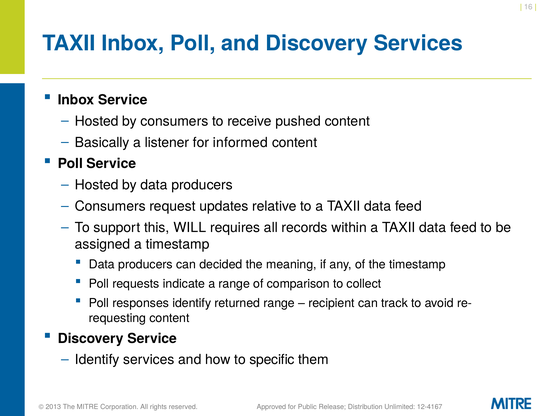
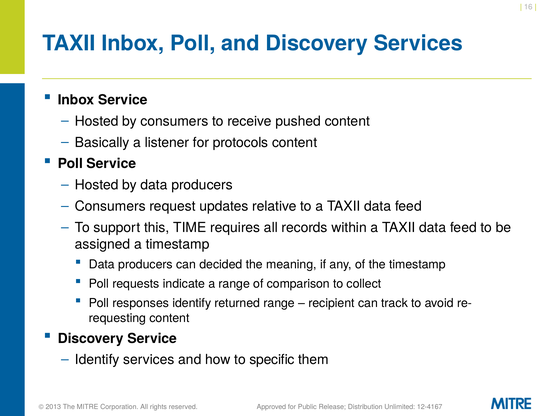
informed: informed -> protocols
WILL: WILL -> TIME
